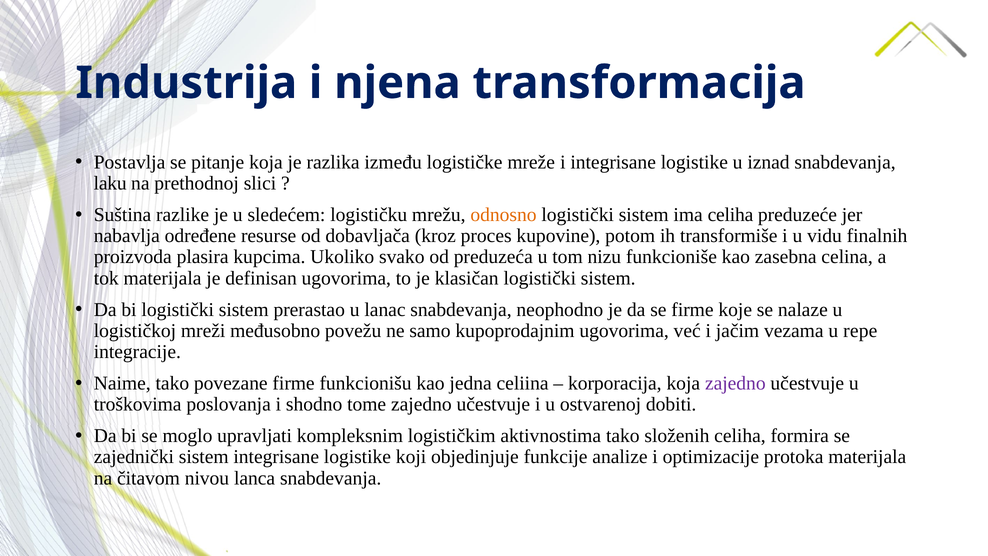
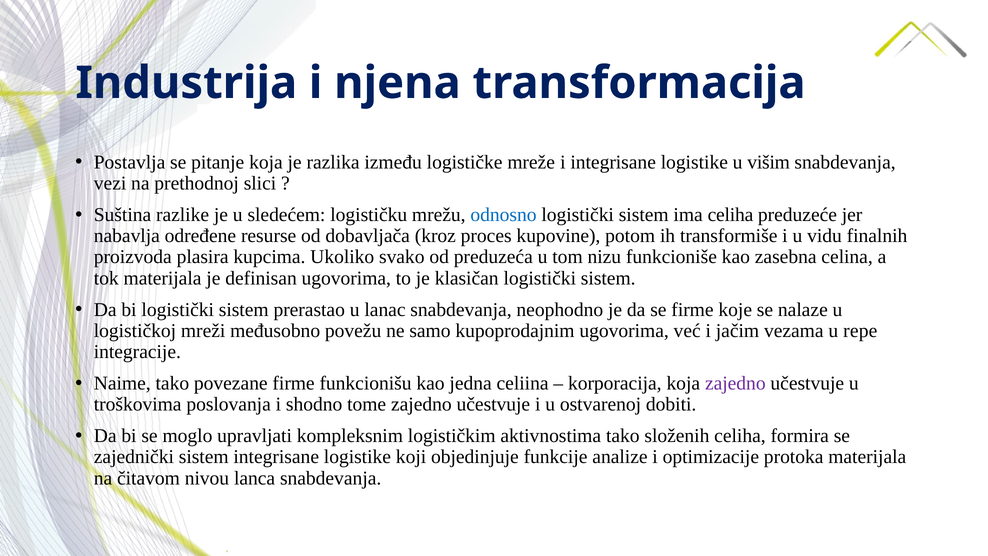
iznad: iznad -> višim
laku: laku -> vezi
odnosno colour: orange -> blue
